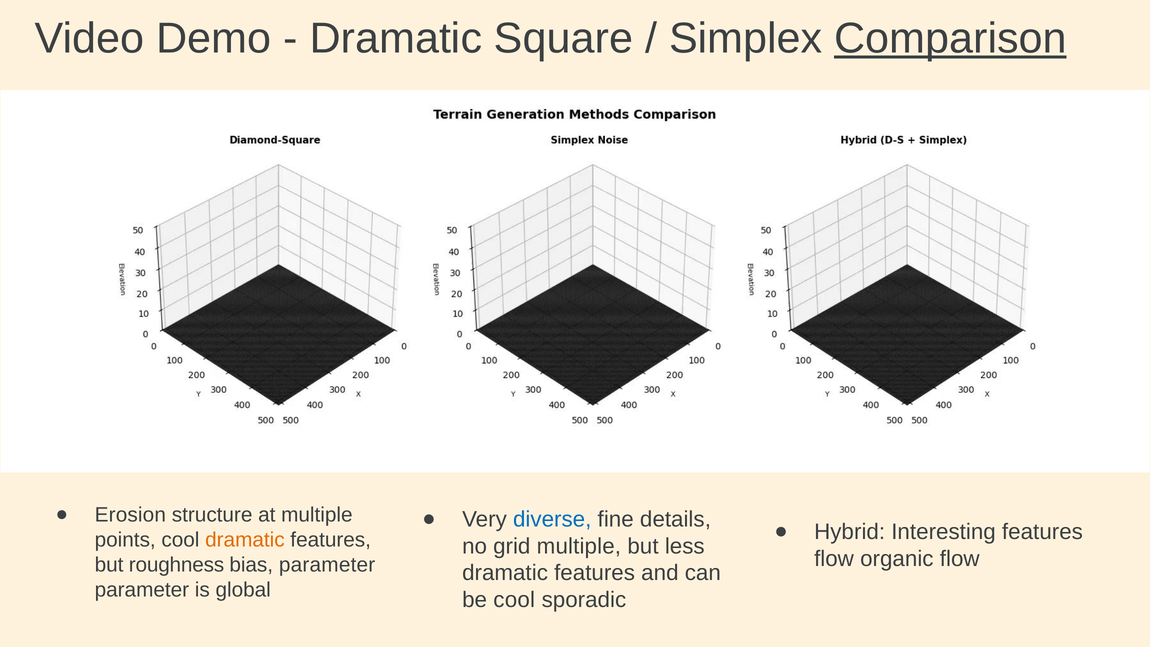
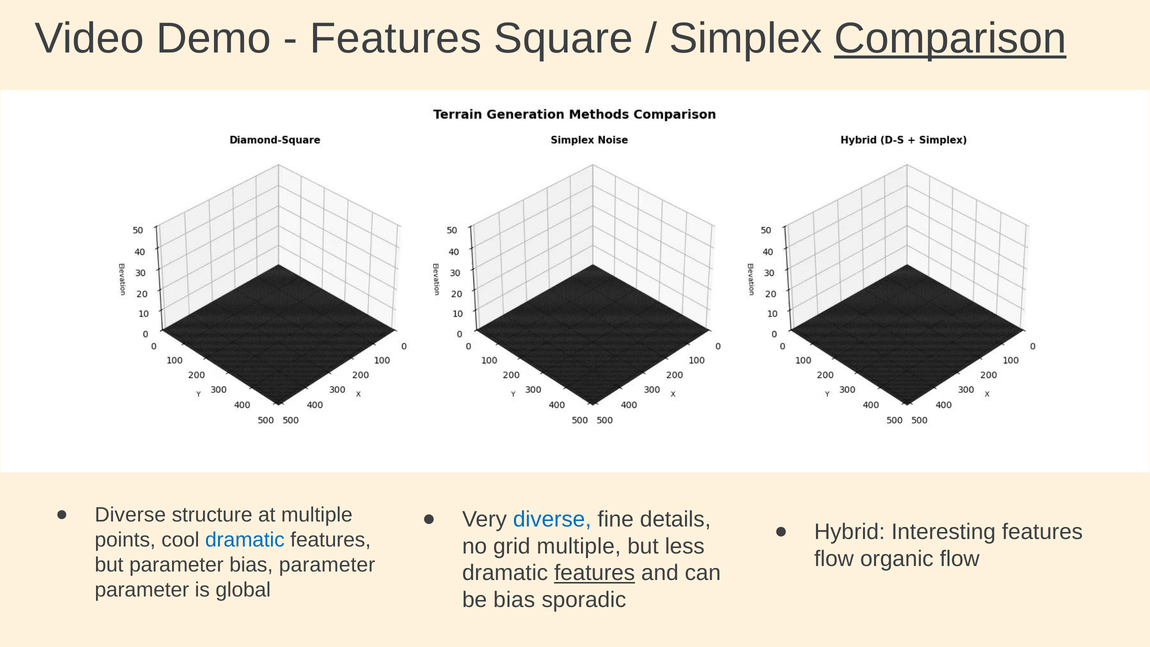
Dramatic at (396, 38): Dramatic -> Features
Erosion at (130, 515): Erosion -> Diverse
dramatic at (245, 540) colour: orange -> blue
but roughness: roughness -> parameter
features at (595, 573) underline: none -> present
be cool: cool -> bias
